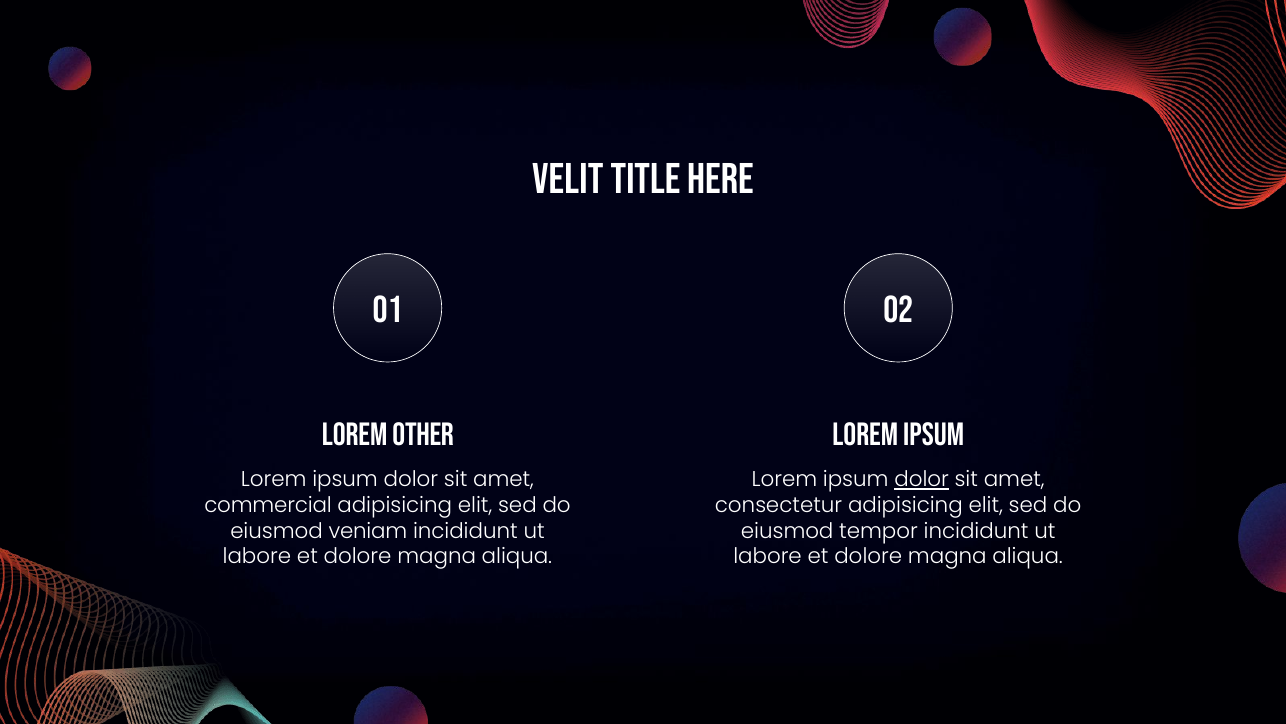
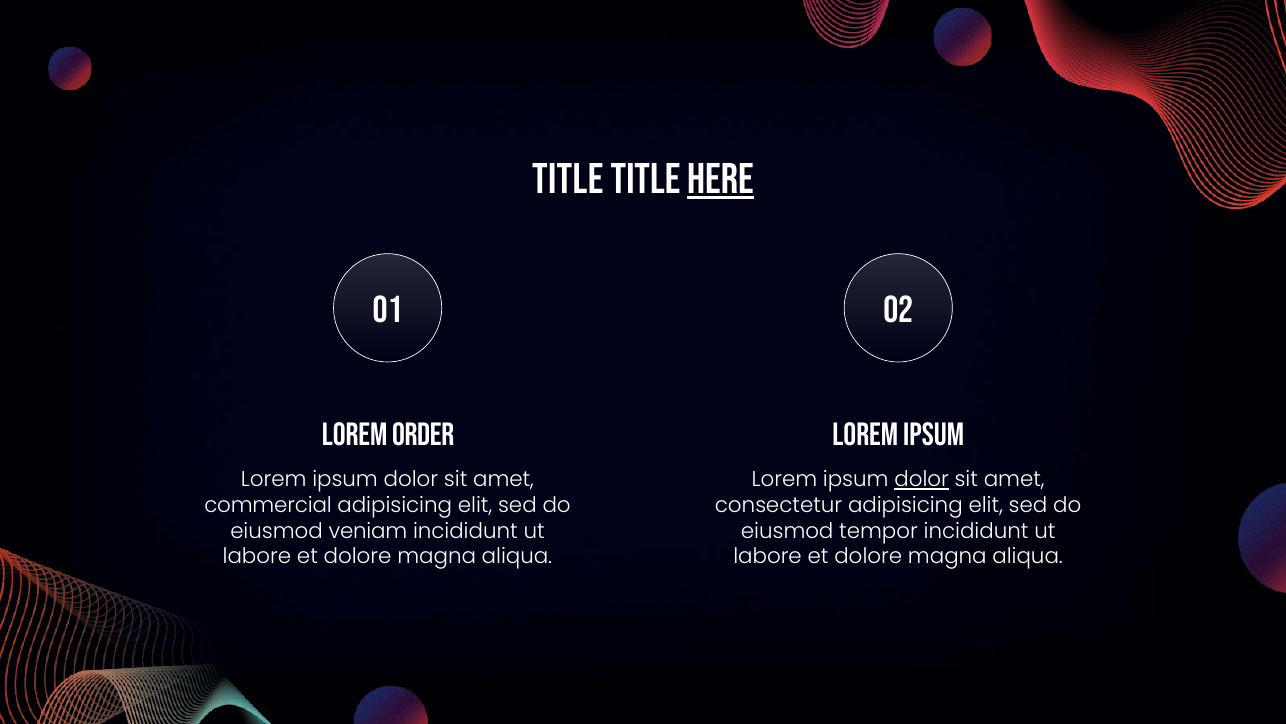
VELIT at (568, 179): VELIT -> TITLE
HERE underline: none -> present
other: other -> order
